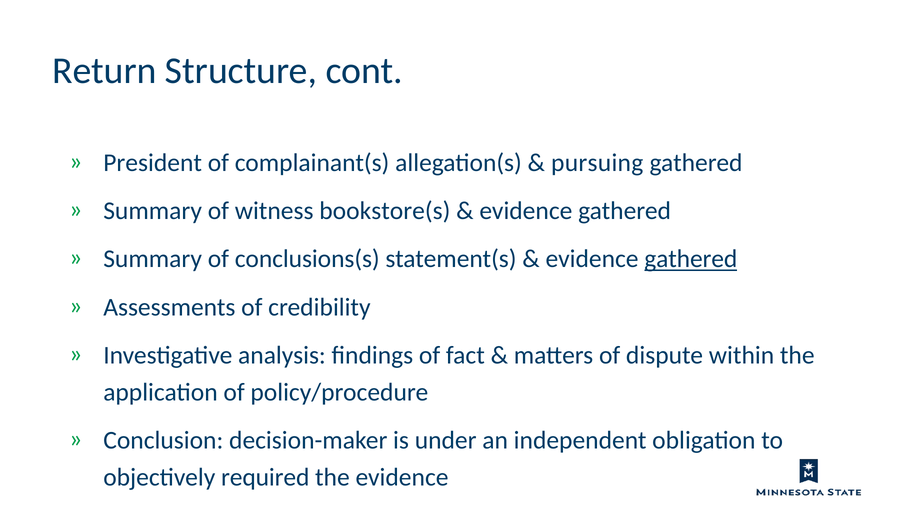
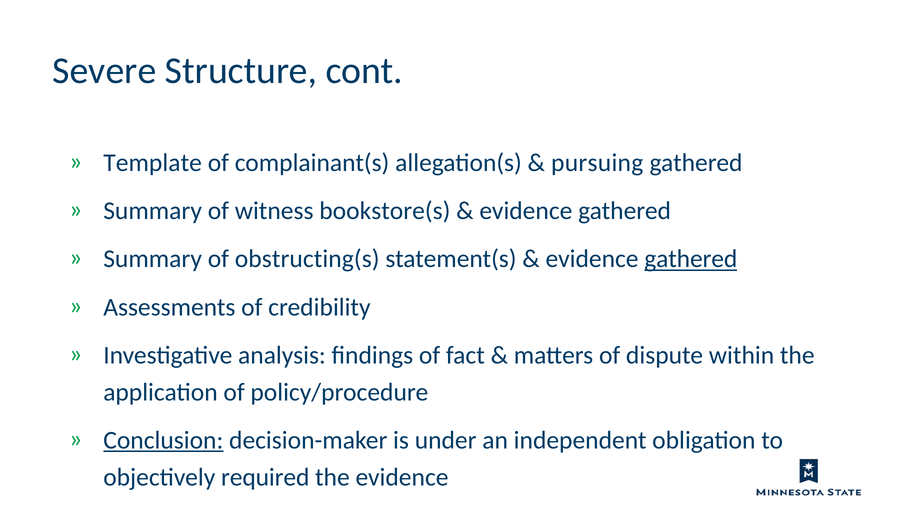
Return: Return -> Severe
President: President -> Template
conclusions(s: conclusions(s -> obstructing(s
Conclusion underline: none -> present
